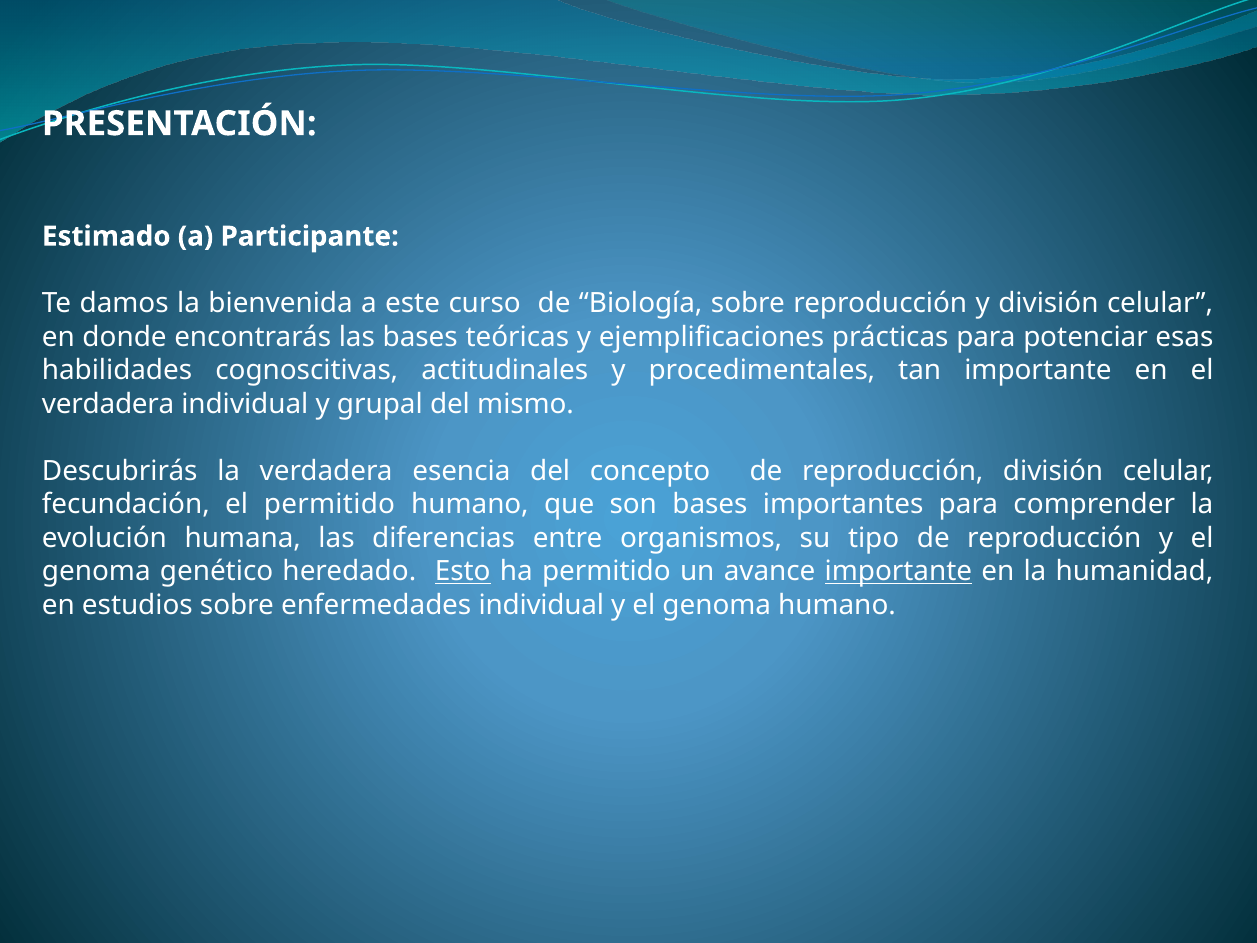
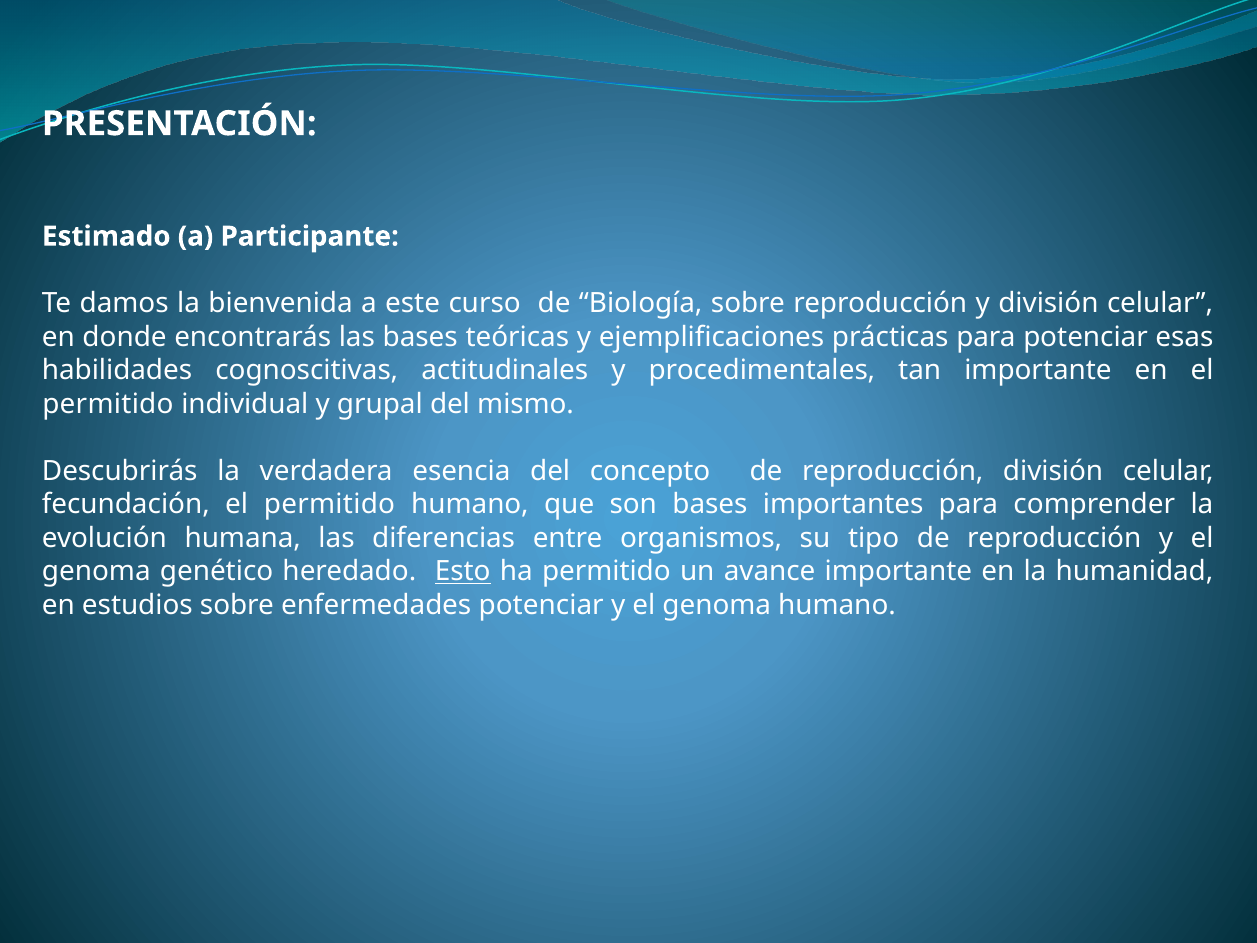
verdadera at (108, 404): verdadera -> permitido
importante at (898, 571) underline: present -> none
enfermedades individual: individual -> potenciar
